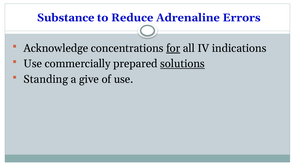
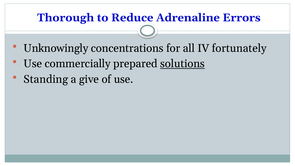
Substance: Substance -> Thorough
Acknowledge: Acknowledge -> Unknowingly
for underline: present -> none
indications: indications -> fortunately
